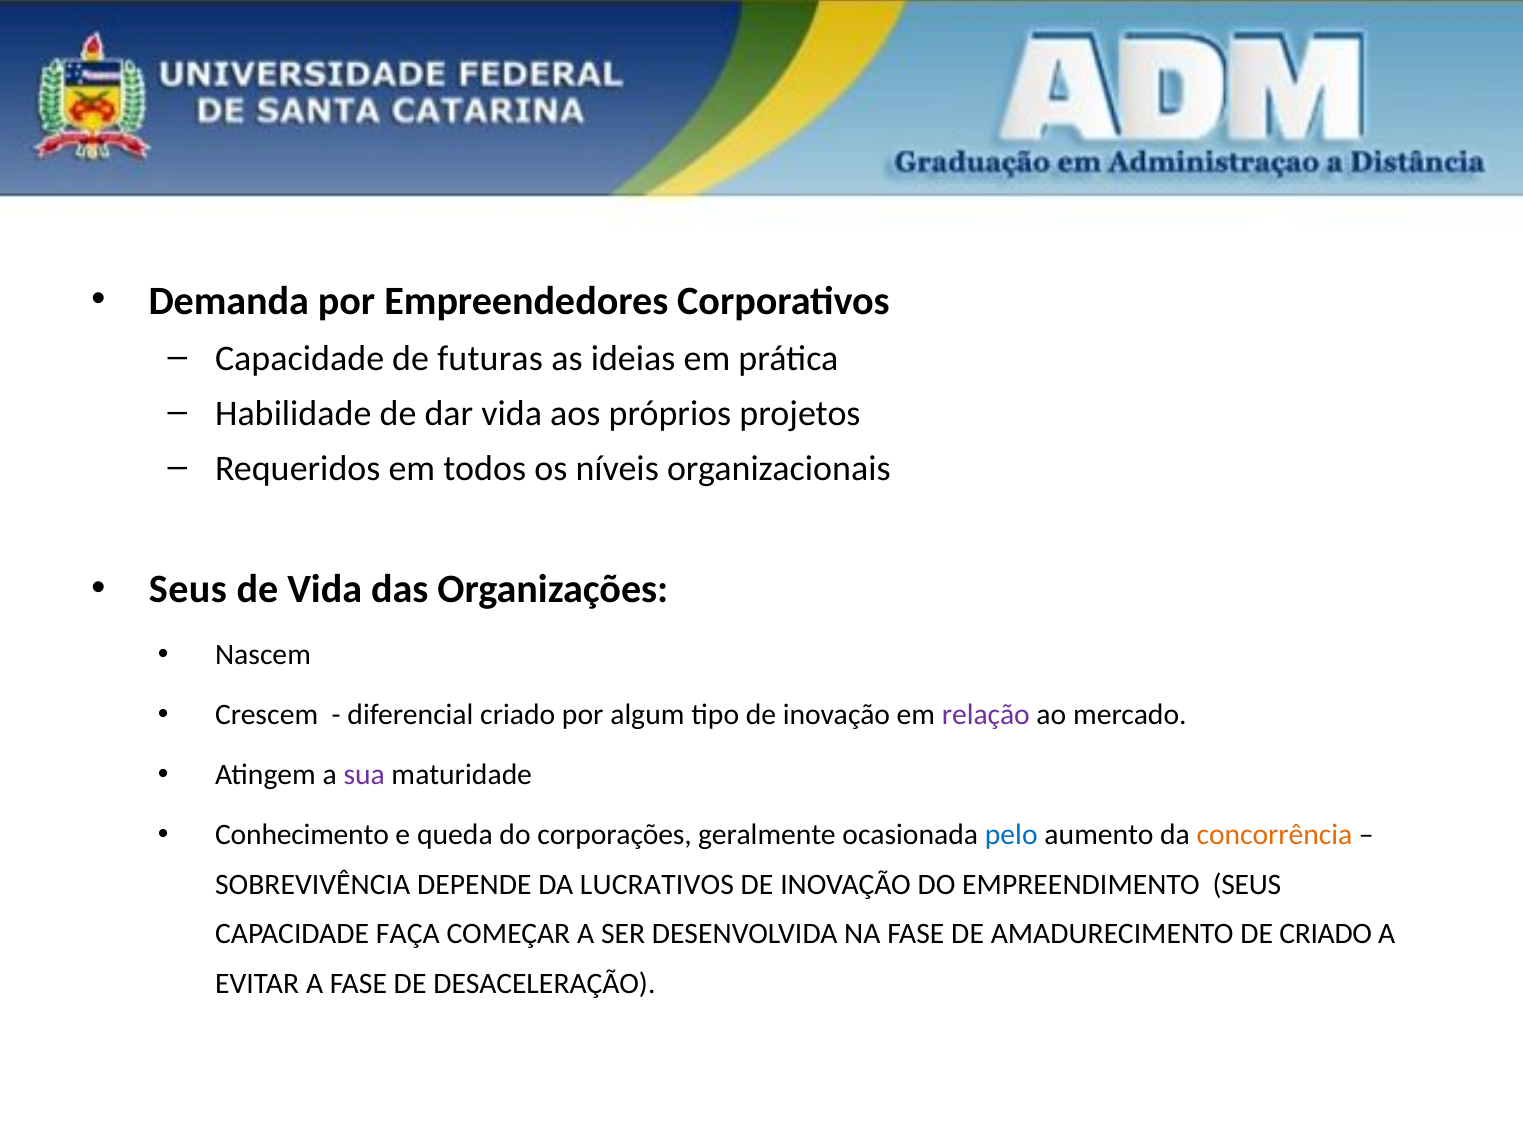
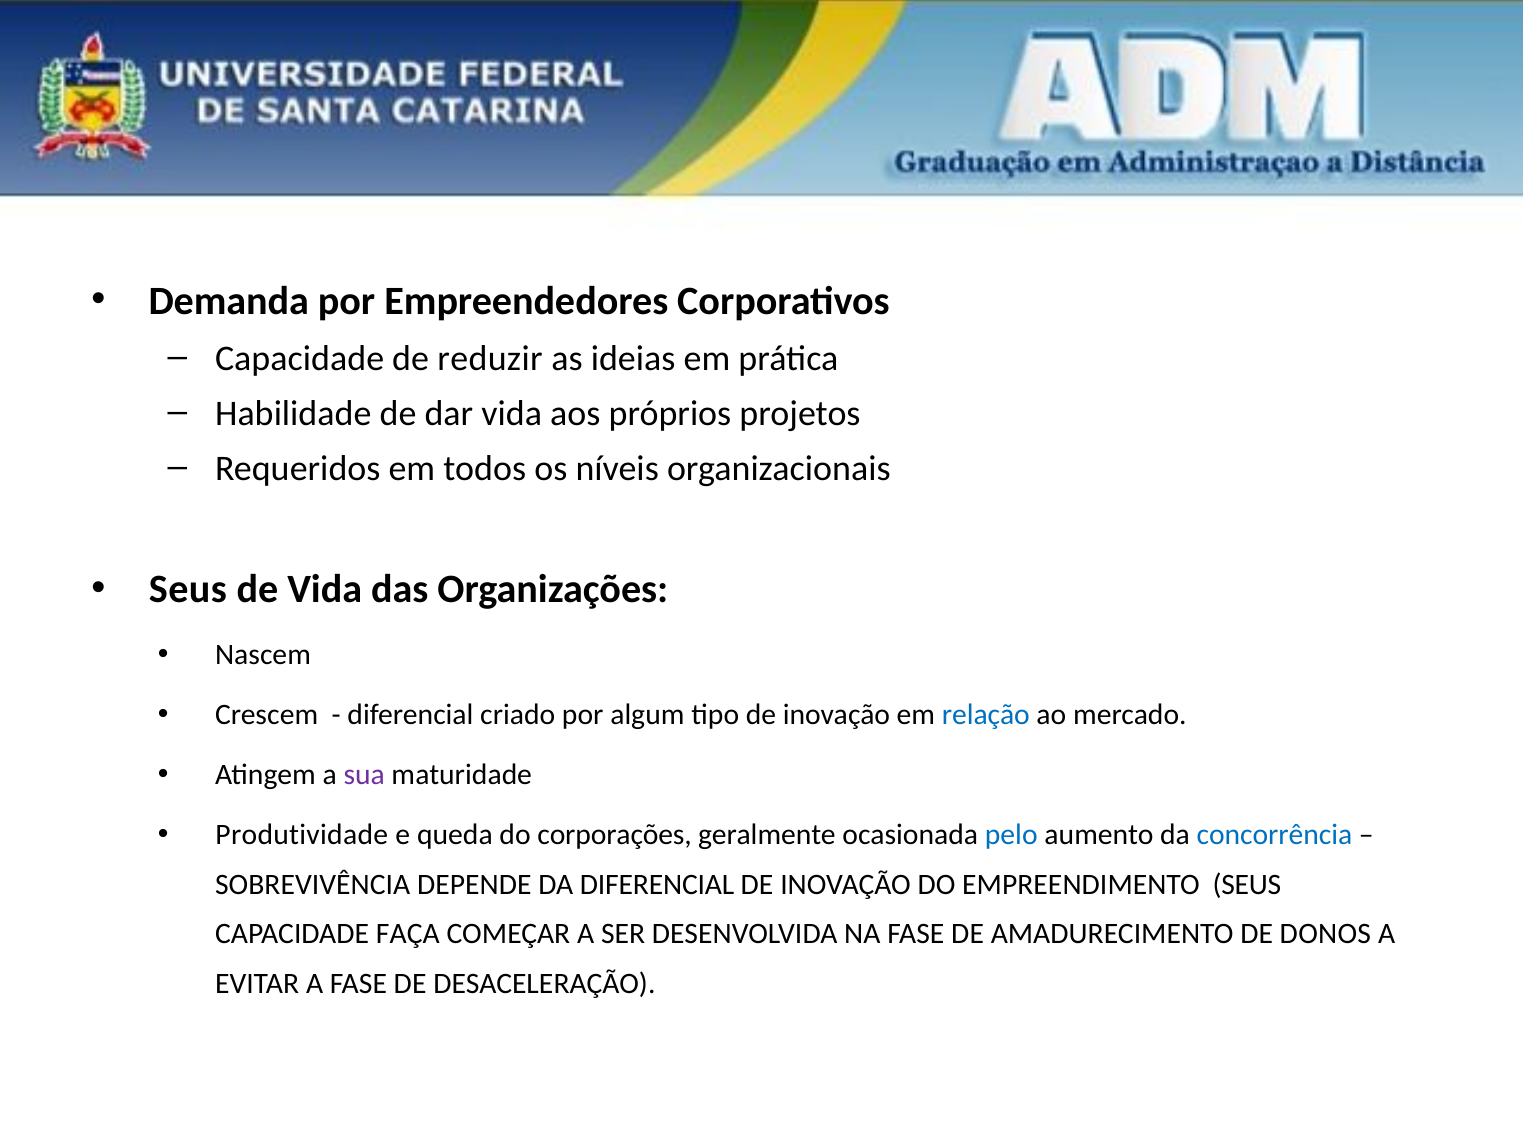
futuras: futuras -> reduzir
relação colour: purple -> blue
Conhecimento: Conhecimento -> Produtividade
concorrência colour: orange -> blue
DA LUCRATIVOS: LUCRATIVOS -> DIFERENCIAL
DE CRIADO: CRIADO -> DONOS
